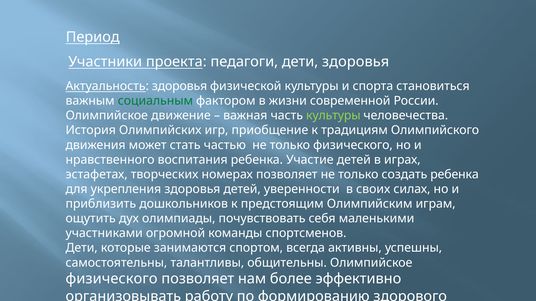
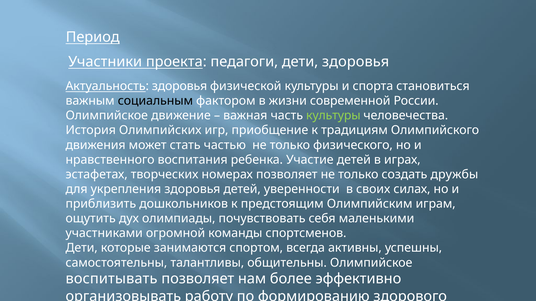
социальным colour: green -> black
создать ребенка: ребенка -> дружбы
физического at (112, 279): физического -> воспитывать
